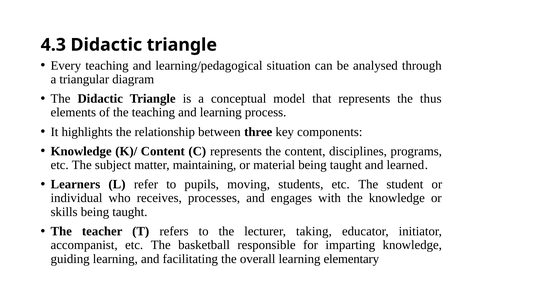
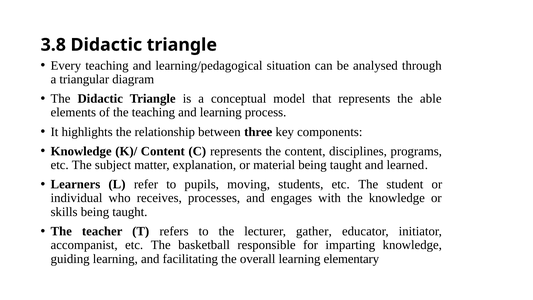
4.3: 4.3 -> 3.8
thus: thus -> able
maintaining: maintaining -> explanation
taking: taking -> gather
